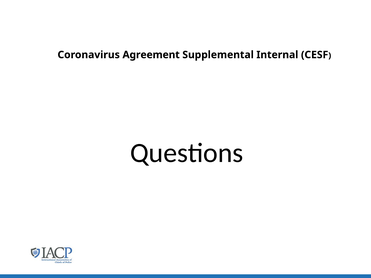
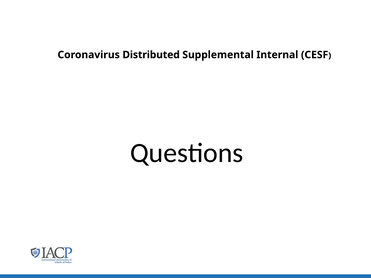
Agreement: Agreement -> Distributed
